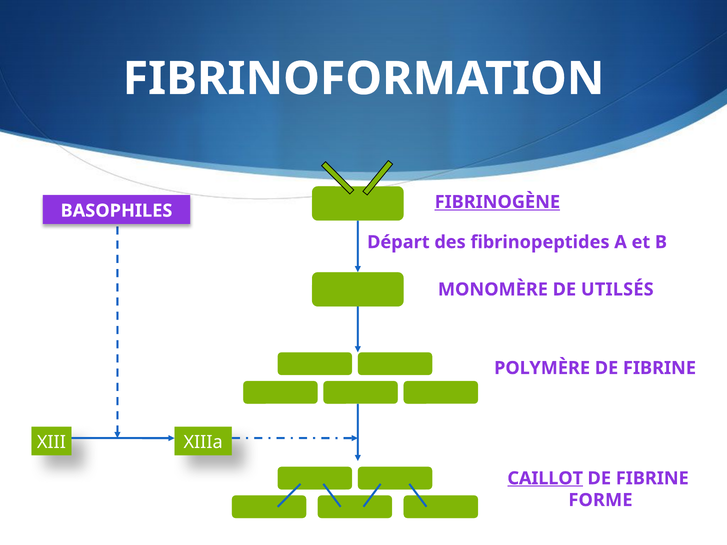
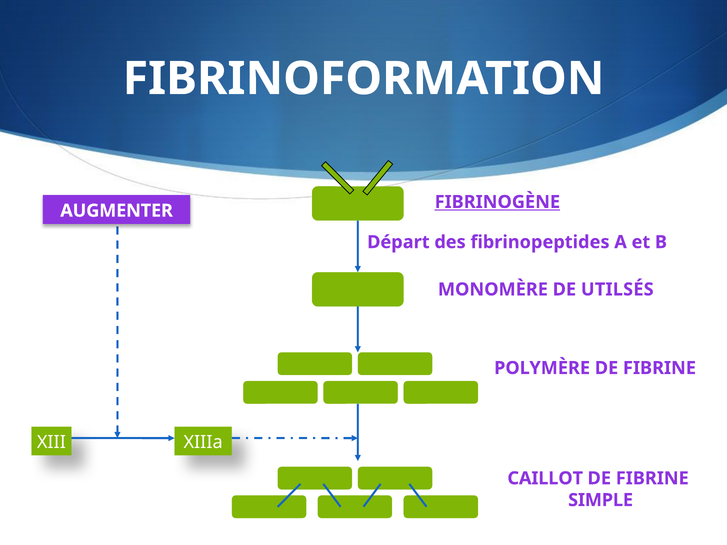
BASOPHILES: BASOPHILES -> AUGMENTER
CAILLOT underline: present -> none
FORME: FORME -> SIMPLE
